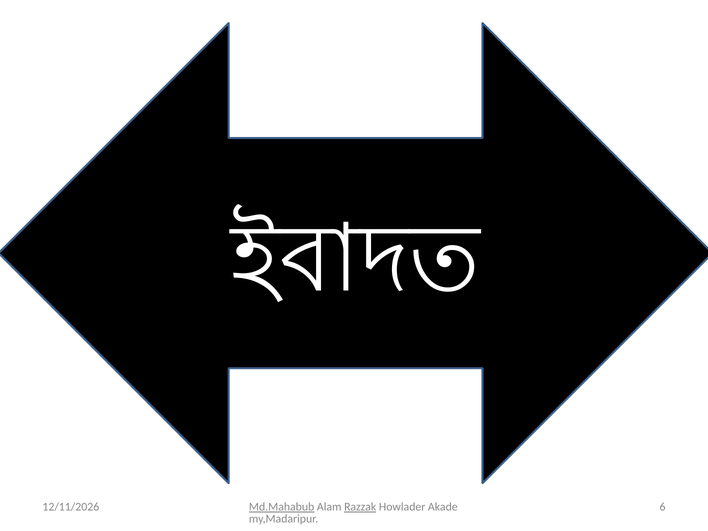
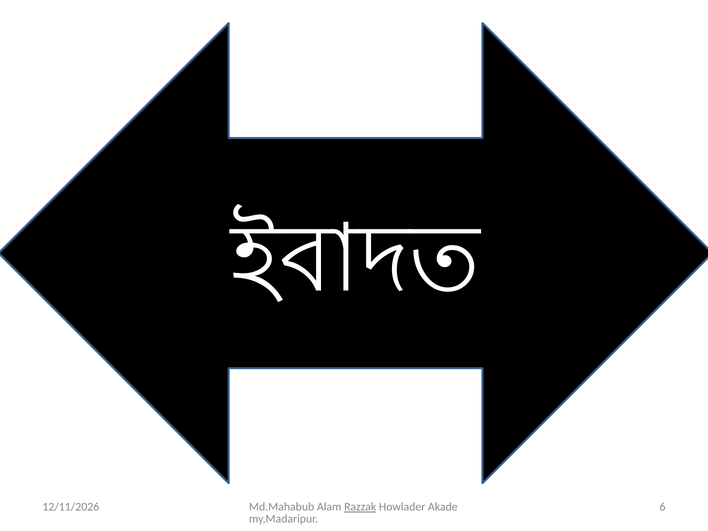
Md.Mahabub underline: present -> none
